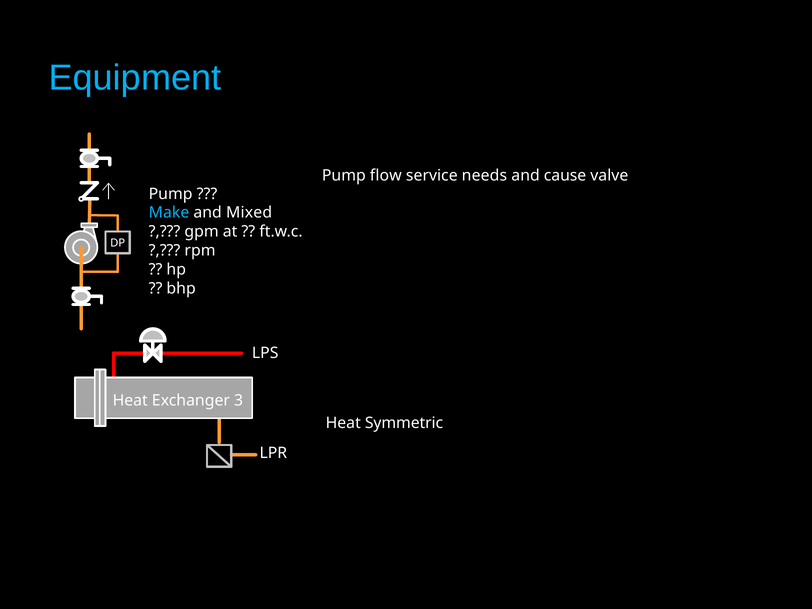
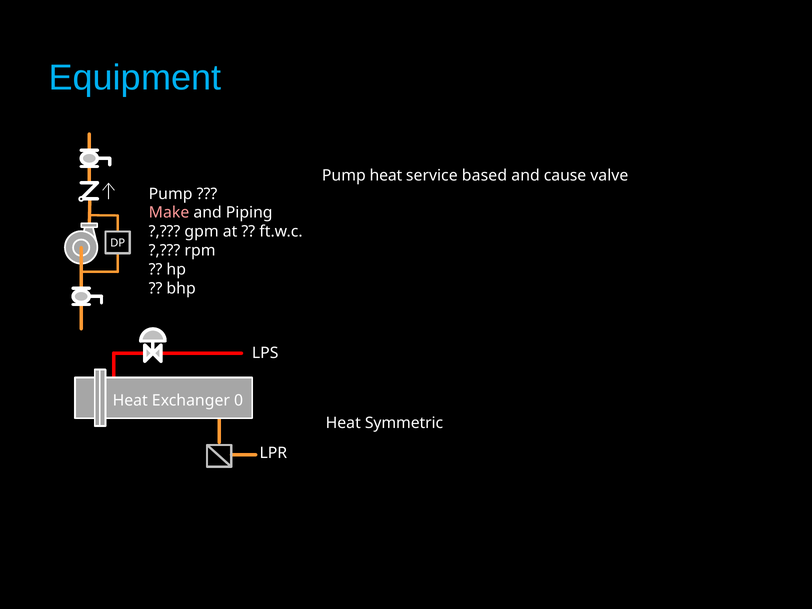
Pump flow: flow -> heat
needs: needs -> based
Make colour: light blue -> pink
Mixed: Mixed -> Piping
3: 3 -> 0
